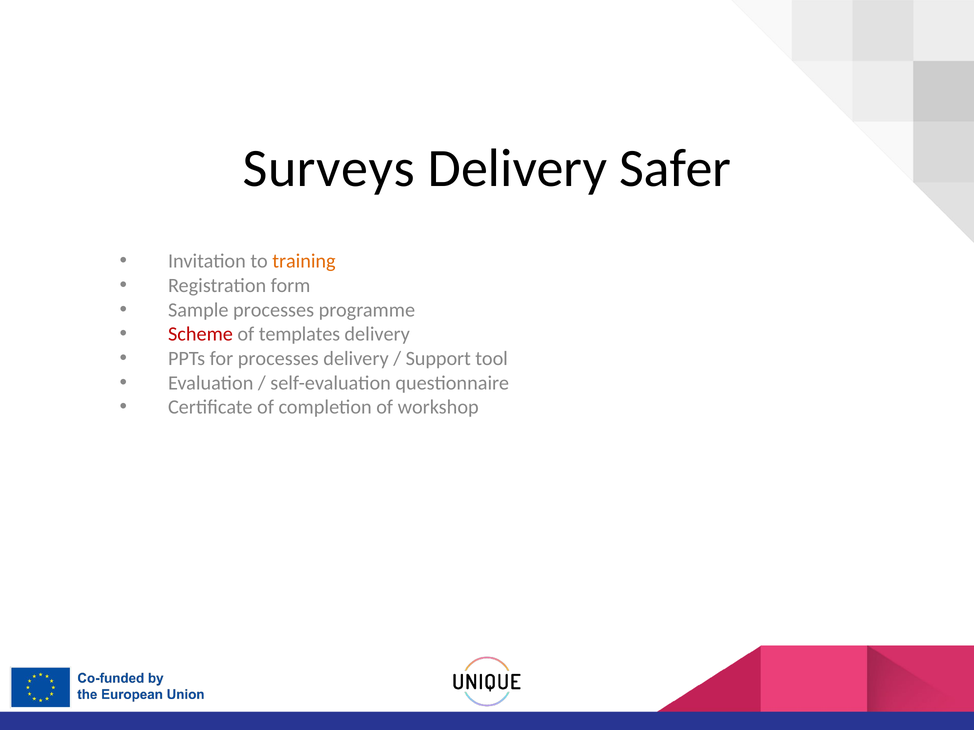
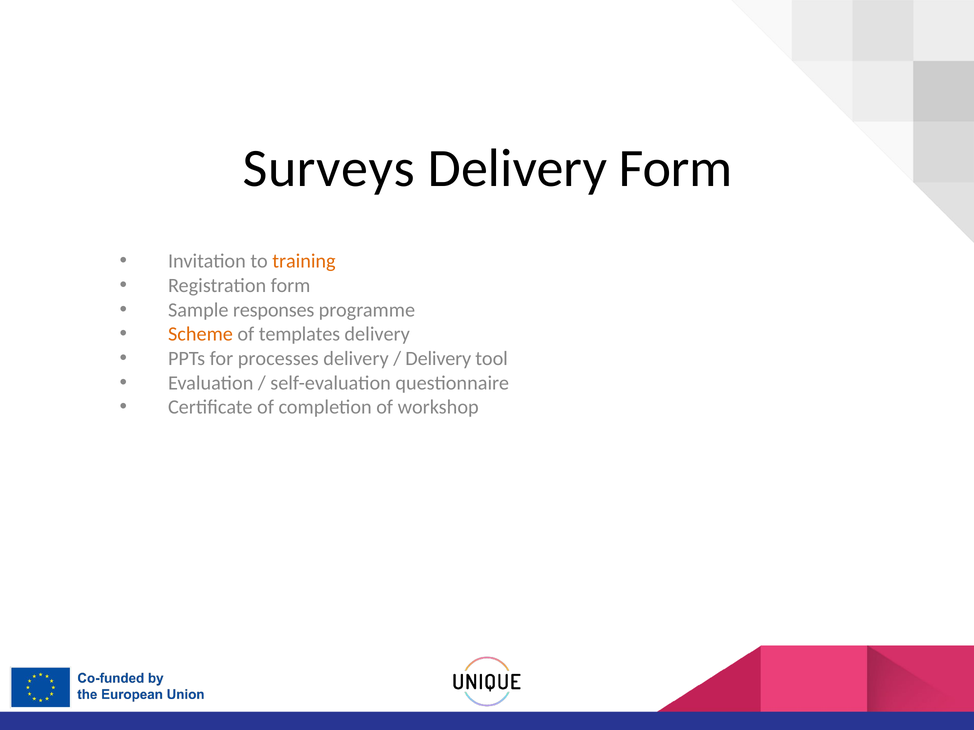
Delivery Safer: Safer -> Form
Sample processes: processes -> responses
Scheme colour: red -> orange
Support at (438, 359): Support -> Delivery
